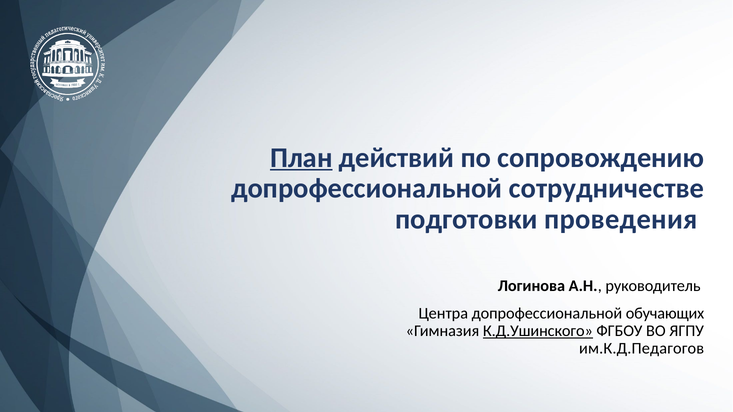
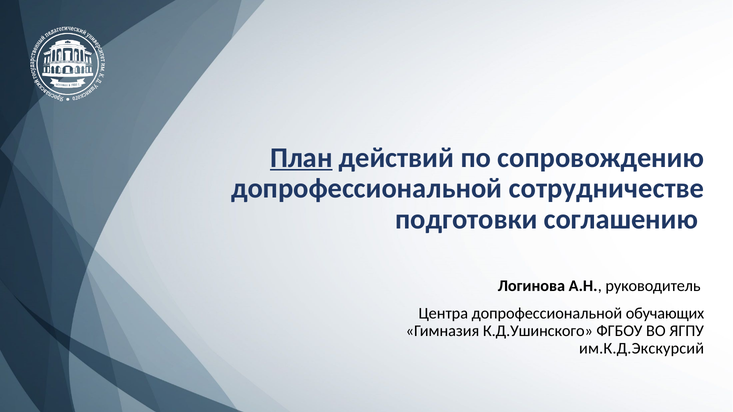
проведения: проведения -> соглашению
К.Д.Ушинского underline: present -> none
им.К.Д.Педагогов: им.К.Д.Педагогов -> им.К.Д.Экскурсий
